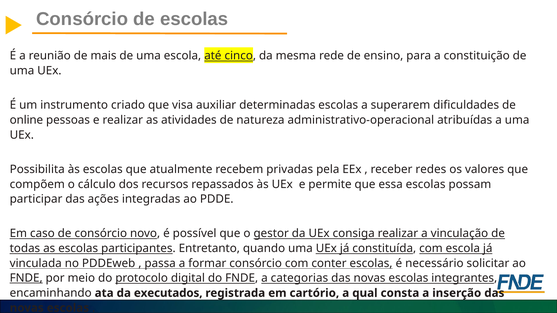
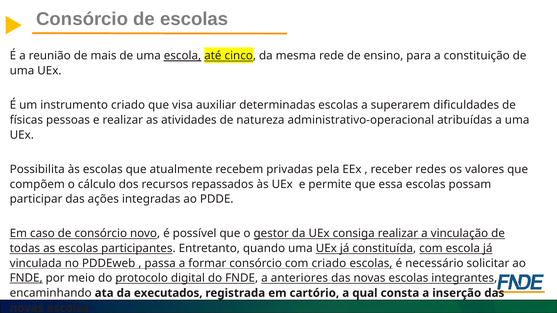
escola at (183, 56) underline: none -> present
online: online -> físicas
com conter: conter -> criado
categorias: categorias -> anteriores
